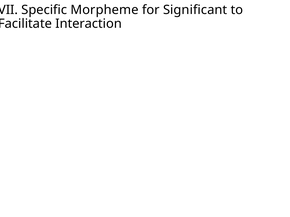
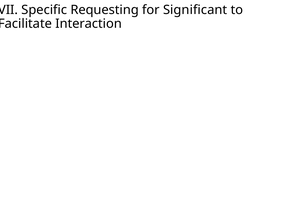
Morpheme: Morpheme -> Requesting
